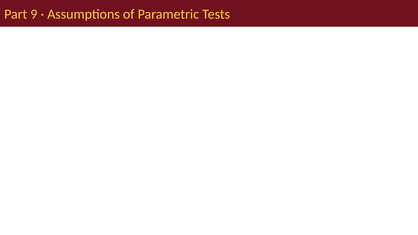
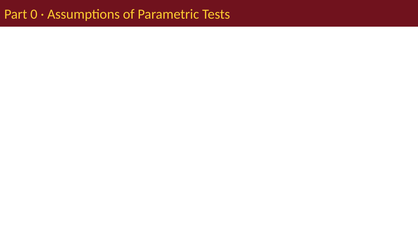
9: 9 -> 0
